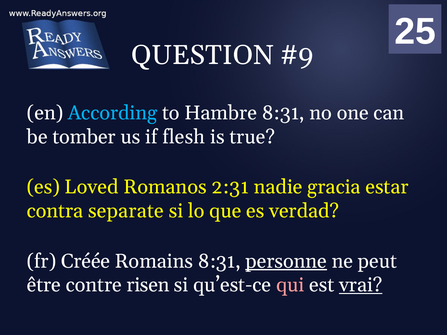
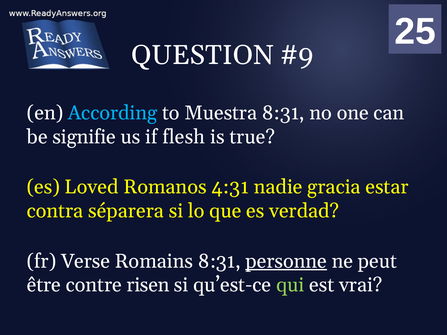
Hambre: Hambre -> Muestra
tomber: tomber -> signifie
2:31: 2:31 -> 4:31
separate: separate -> séparera
Créée: Créée -> Verse
qui colour: pink -> light green
vrai underline: present -> none
